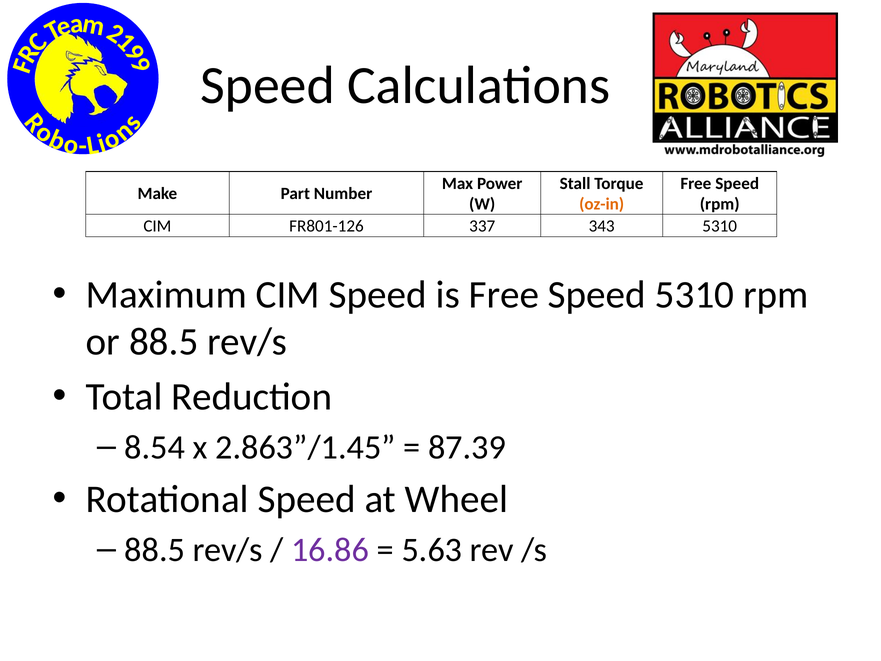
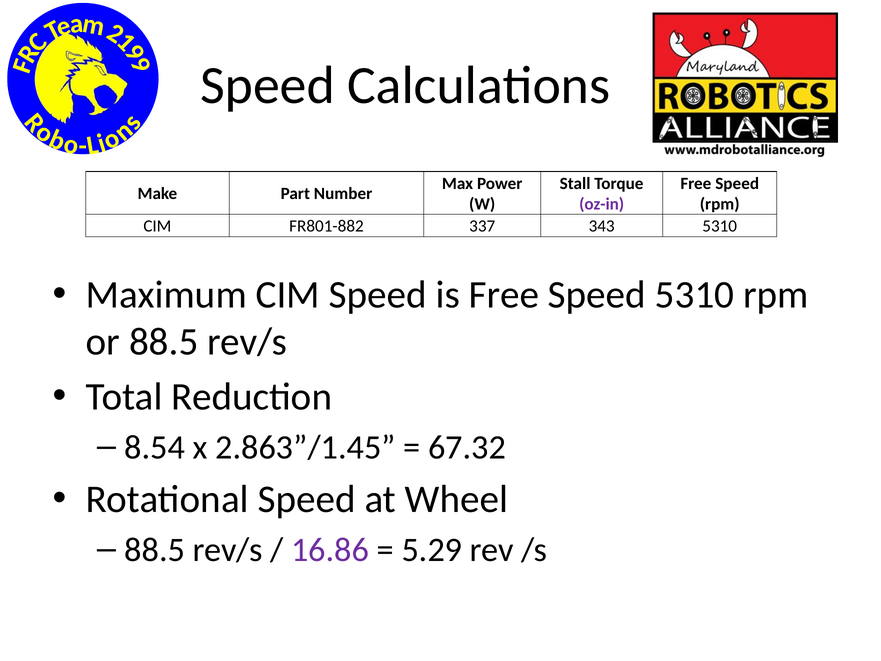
oz-in colour: orange -> purple
FR801-126: FR801-126 -> FR801-882
87.39: 87.39 -> 67.32
5.63: 5.63 -> 5.29
